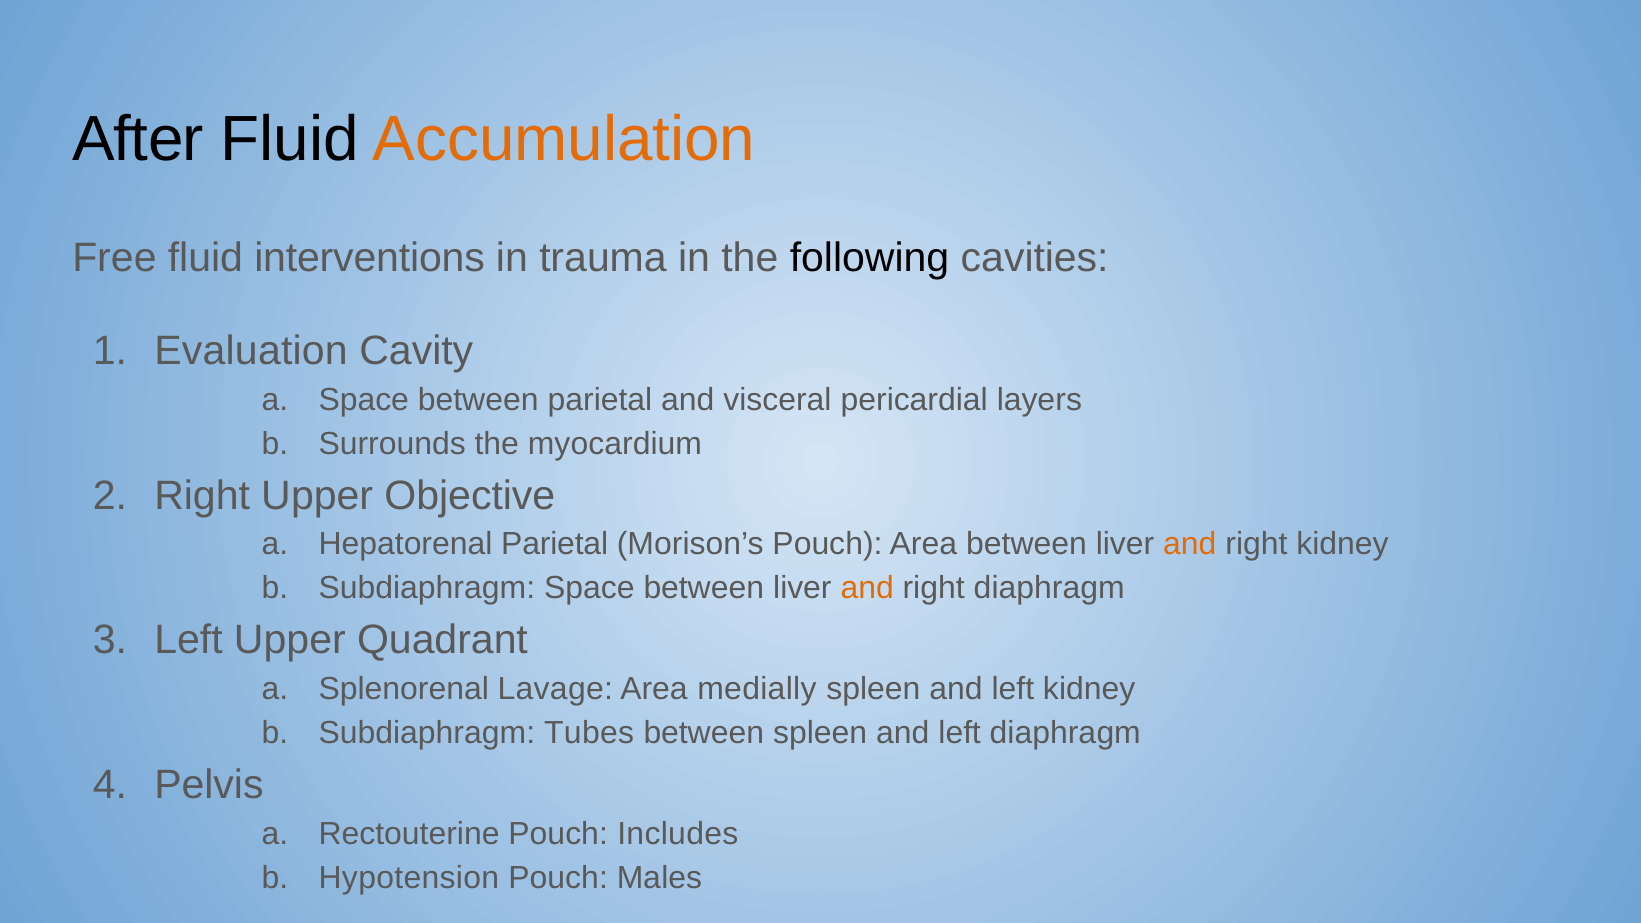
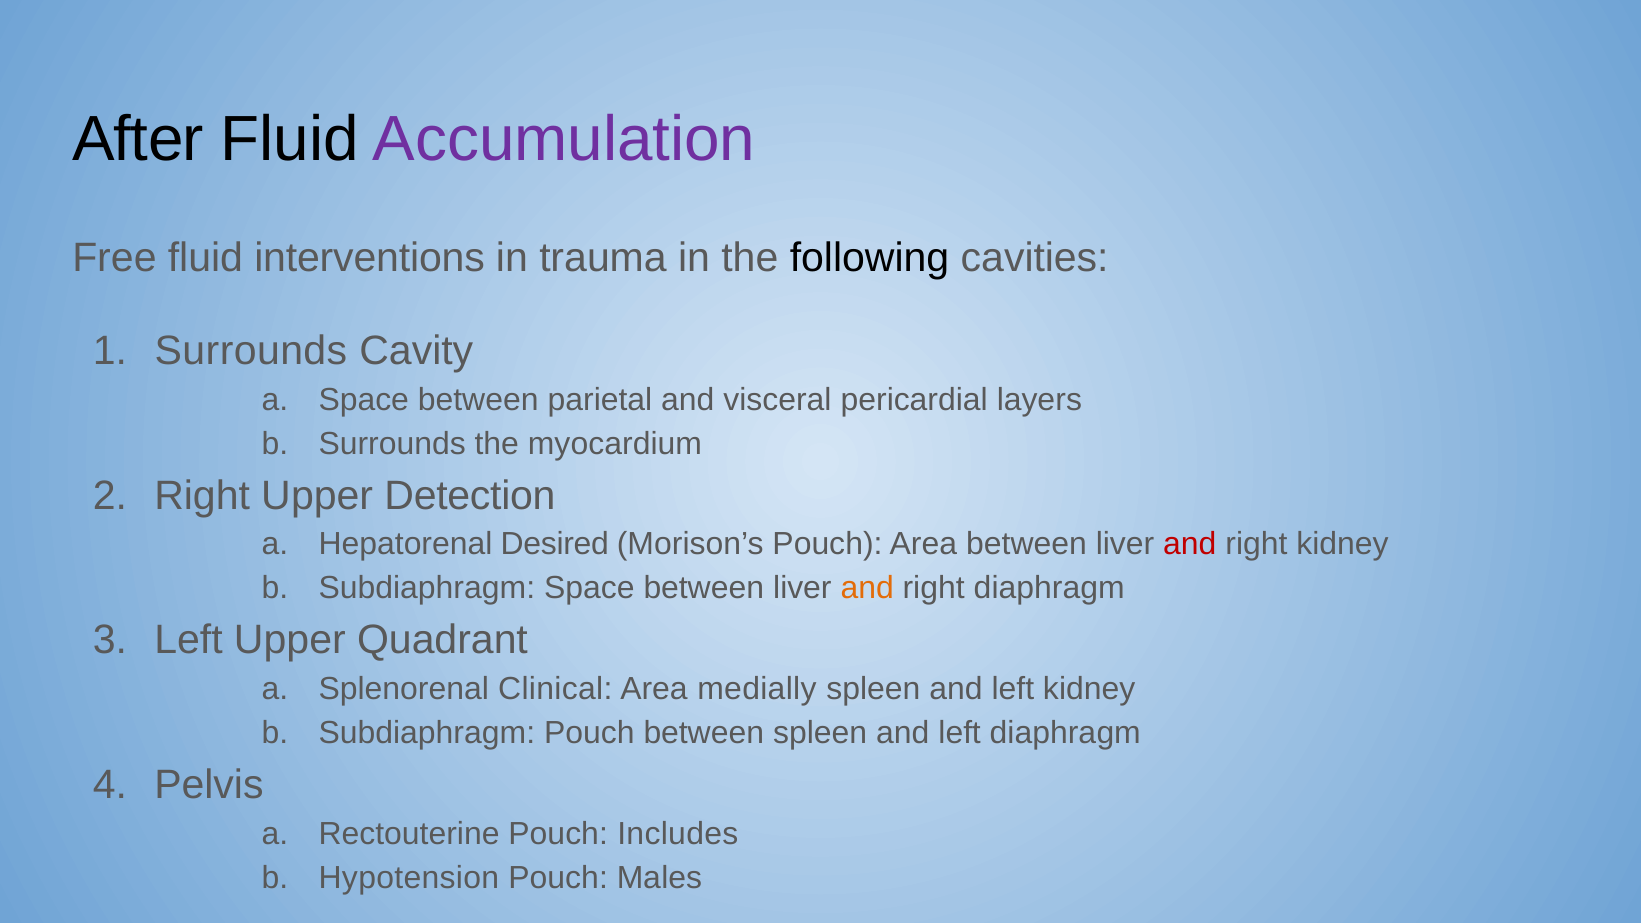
Accumulation colour: orange -> purple
Evaluation at (251, 351): Evaluation -> Surrounds
Objective: Objective -> Detection
Hepatorenal Parietal: Parietal -> Desired
and at (1190, 545) colour: orange -> red
Lavage: Lavage -> Clinical
Subdiaphragm Tubes: Tubes -> Pouch
